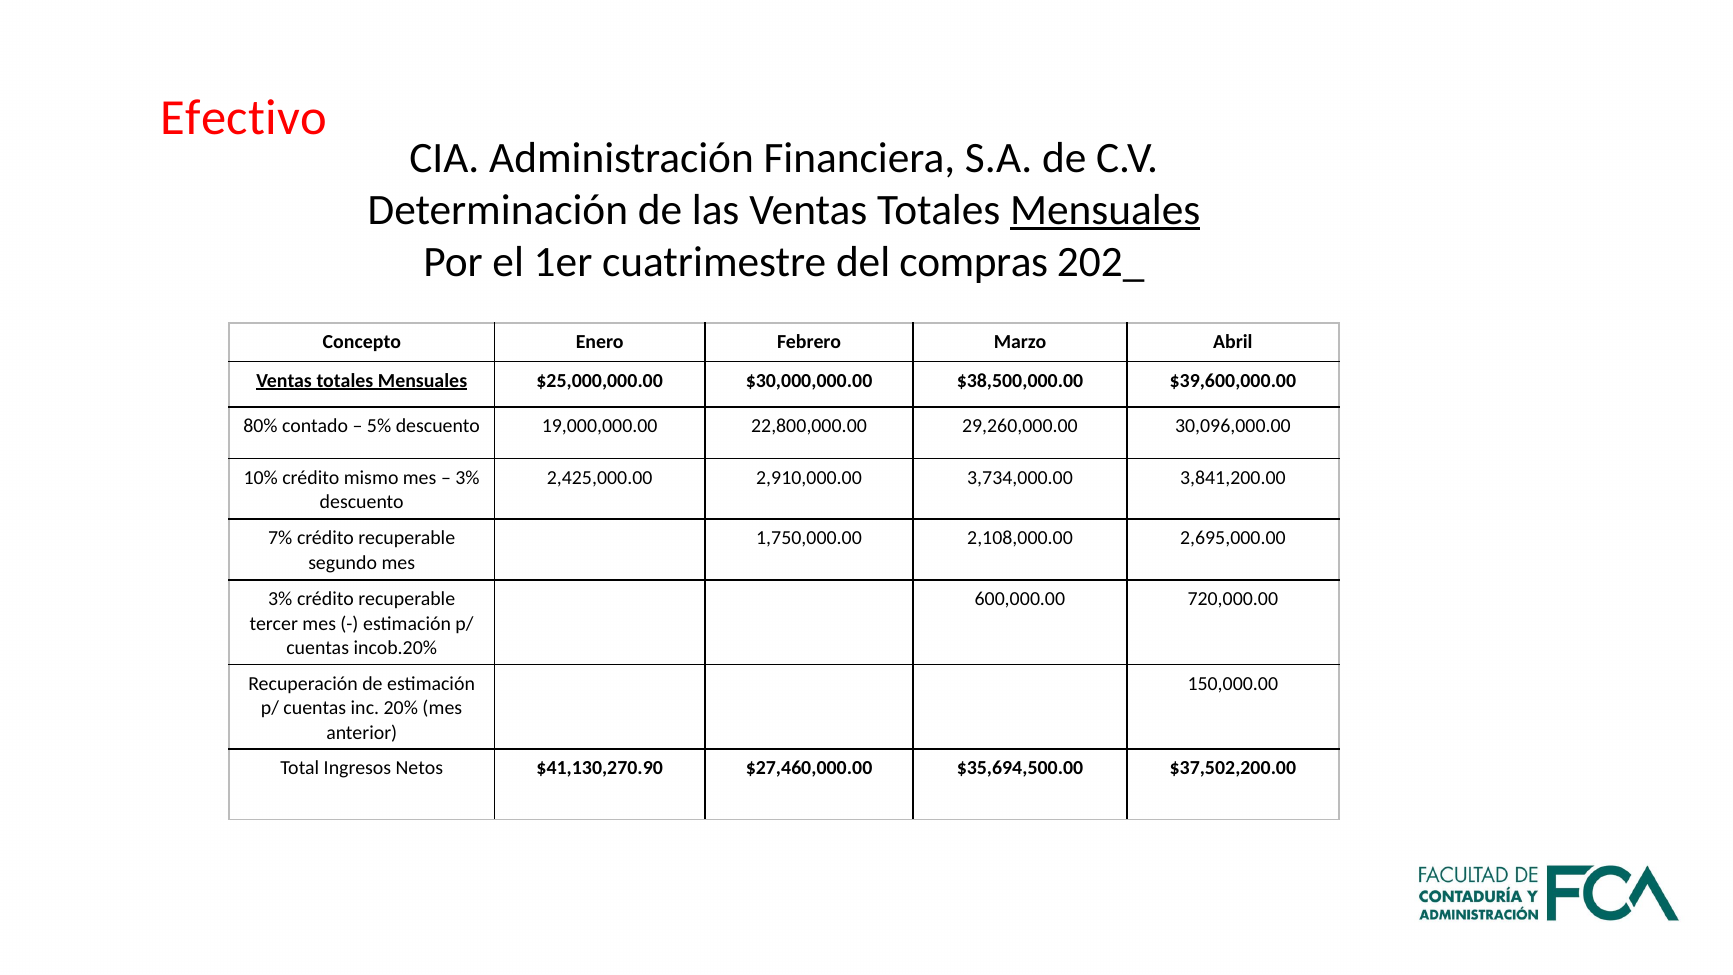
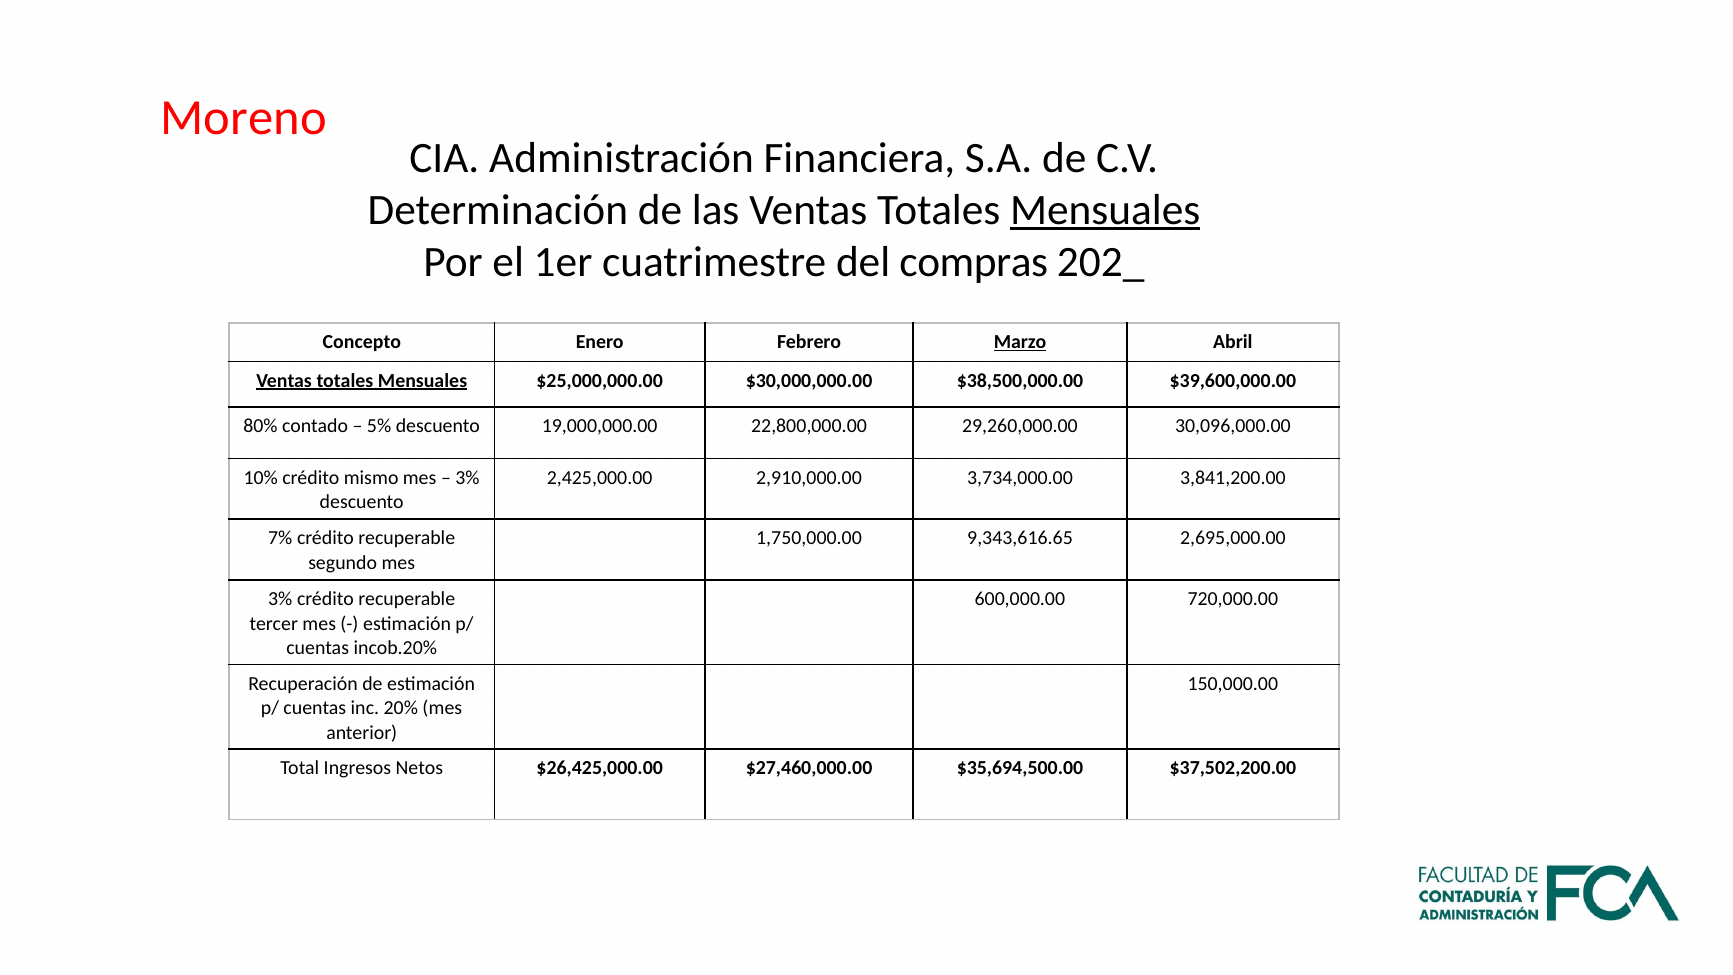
Efectivo: Efectivo -> Moreno
Marzo underline: none -> present
2,108,000.00: 2,108,000.00 -> 9,343,616.65
$41,130,270.90: $41,130,270.90 -> $26,425,000.00
